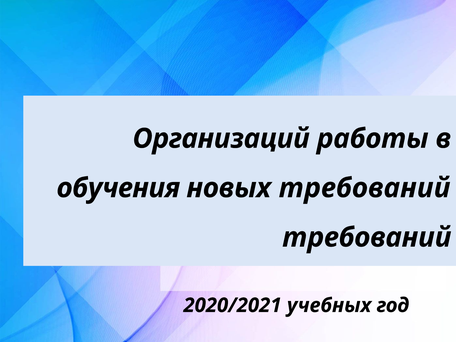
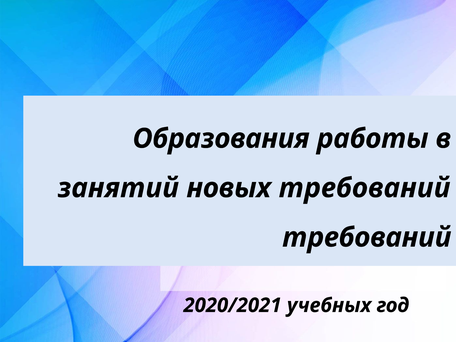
Организаций: Организаций -> Образования
обучения: обучения -> занятий
